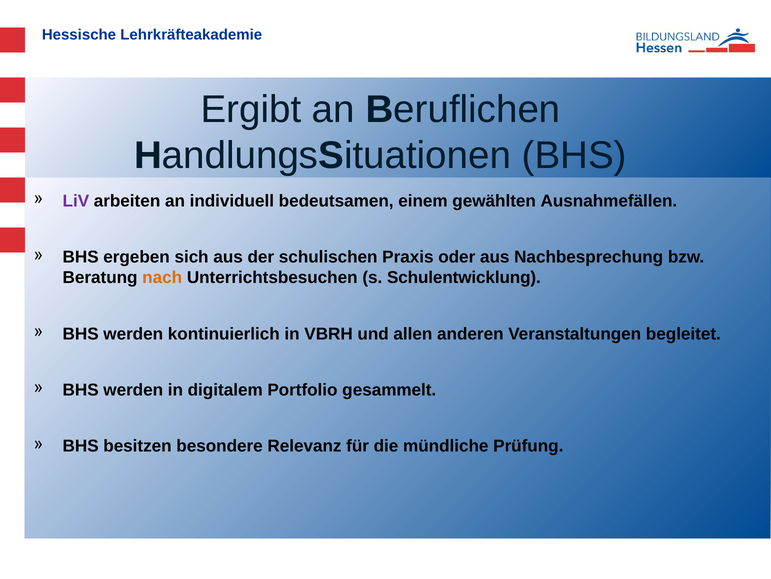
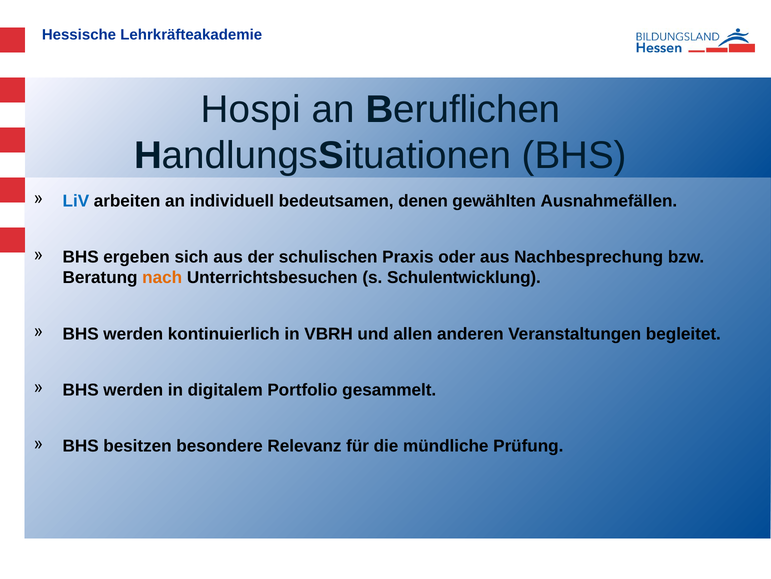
Ergibt: Ergibt -> Hospi
LiV colour: purple -> blue
einem: einem -> denen
